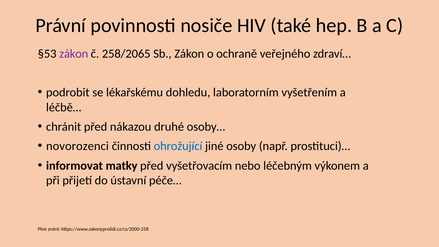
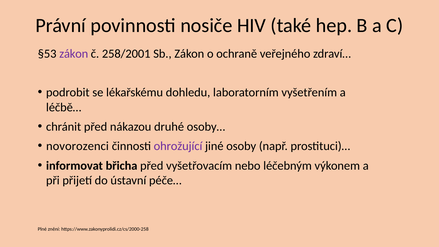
258/2065: 258/2065 -> 258/2001
ohrožující colour: blue -> purple
matky: matky -> břicha
